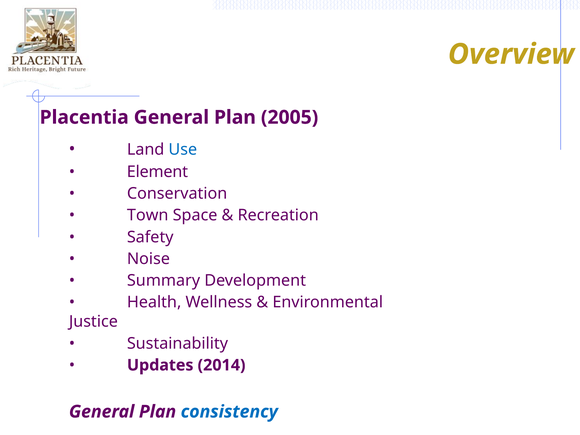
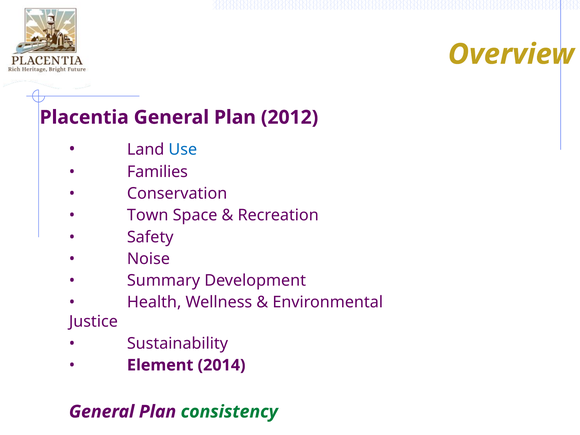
2005: 2005 -> 2012
Element: Element -> Families
Updates: Updates -> Element
consistency colour: blue -> green
